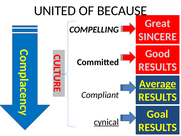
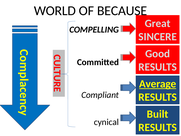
UNITED: UNITED -> WORLD
Goal: Goal -> Built
cynical underline: present -> none
